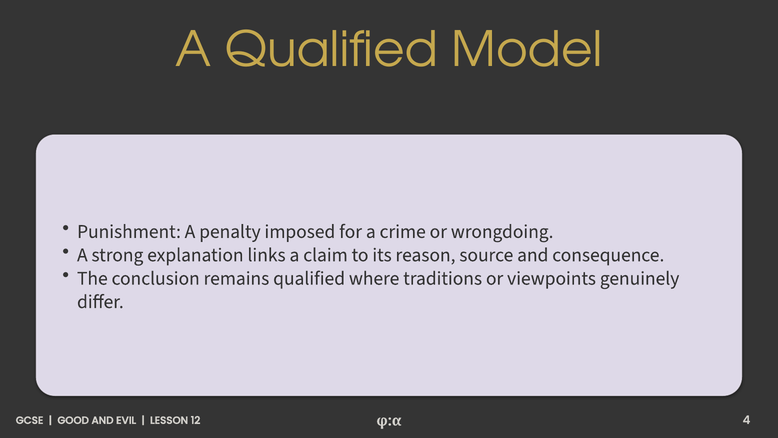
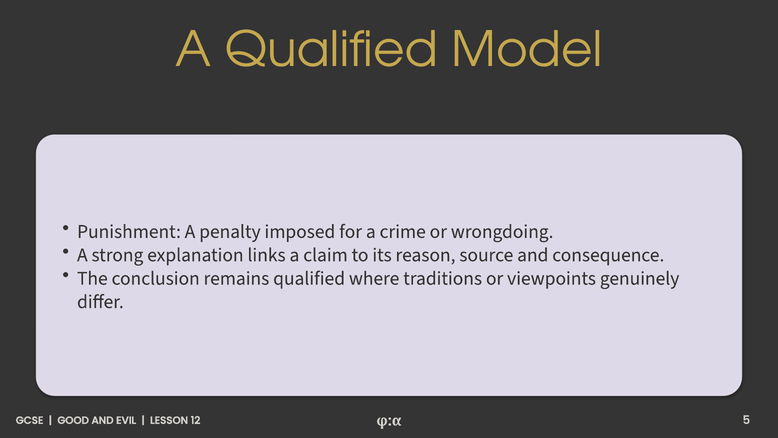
4: 4 -> 5
